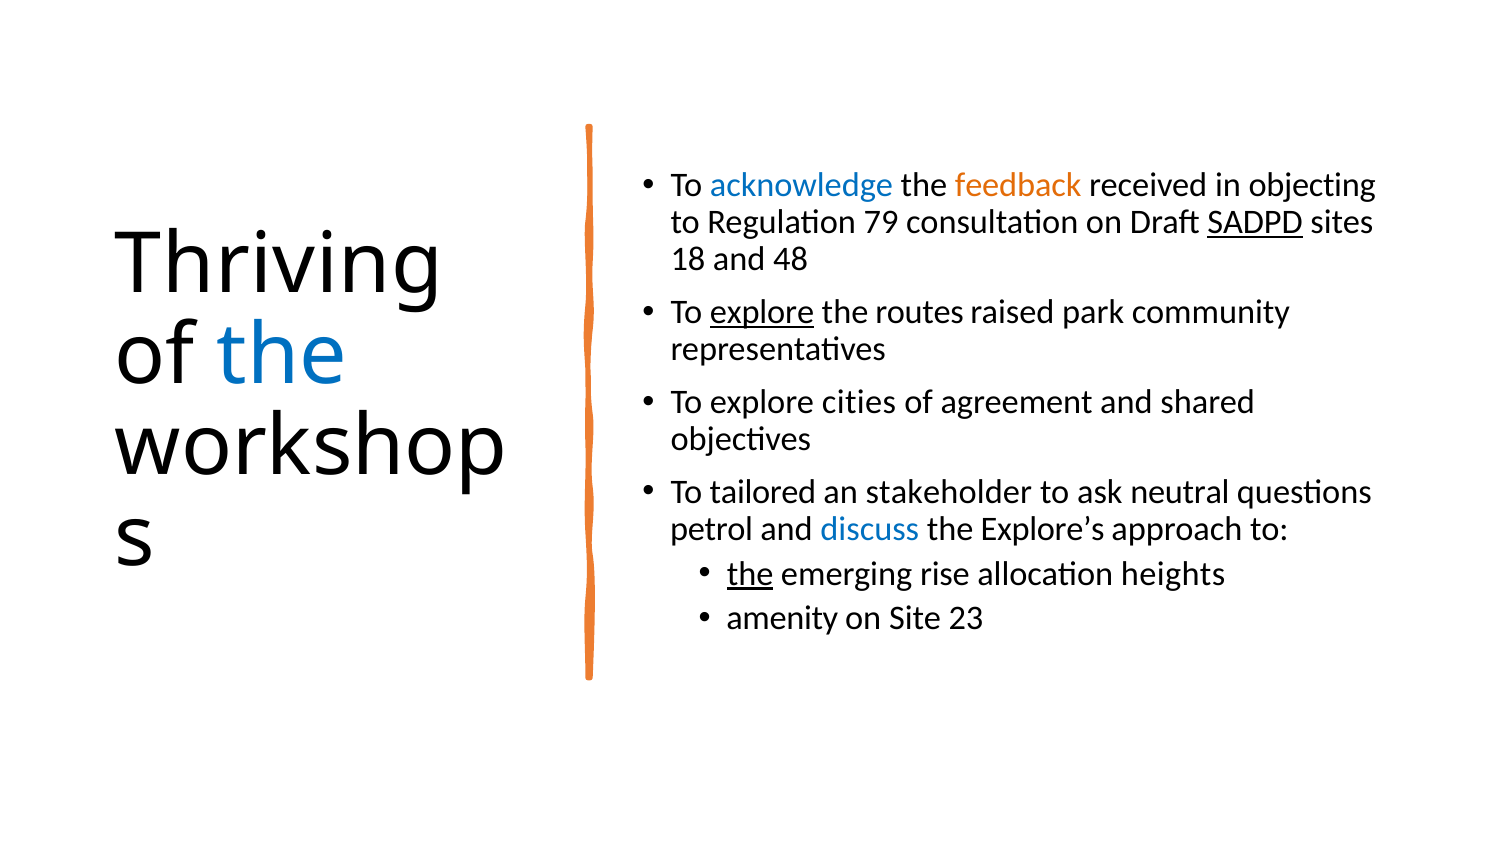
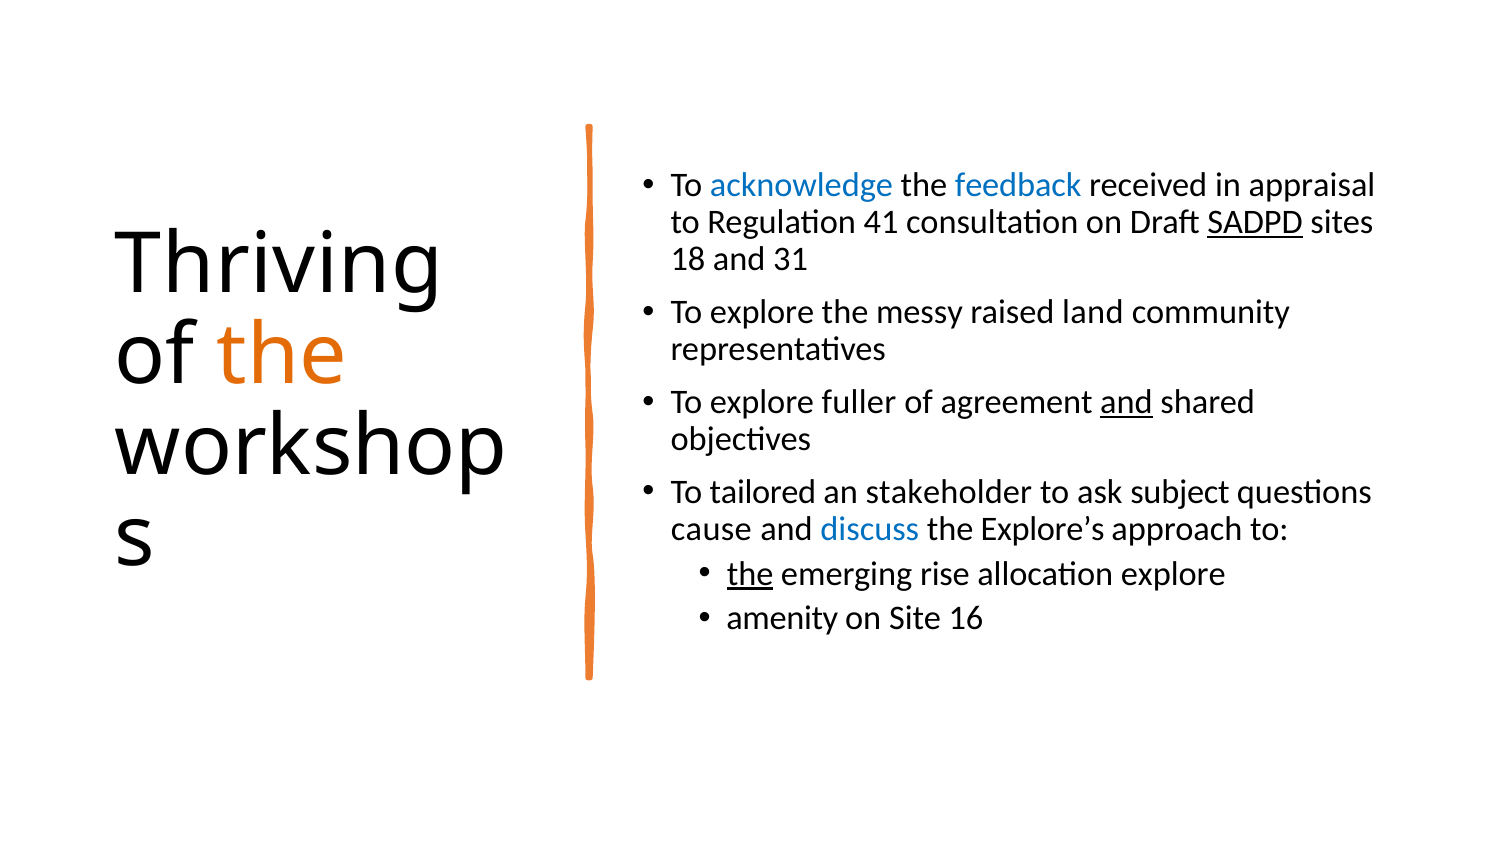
feedback colour: orange -> blue
objecting: objecting -> appraisal
79: 79 -> 41
48: 48 -> 31
explore at (762, 312) underline: present -> none
routes: routes -> messy
park: park -> land
the at (282, 356) colour: blue -> orange
cities: cities -> fuller
and at (1126, 402) underline: none -> present
neutral: neutral -> subject
petrol: petrol -> cause
allocation heights: heights -> explore
23: 23 -> 16
